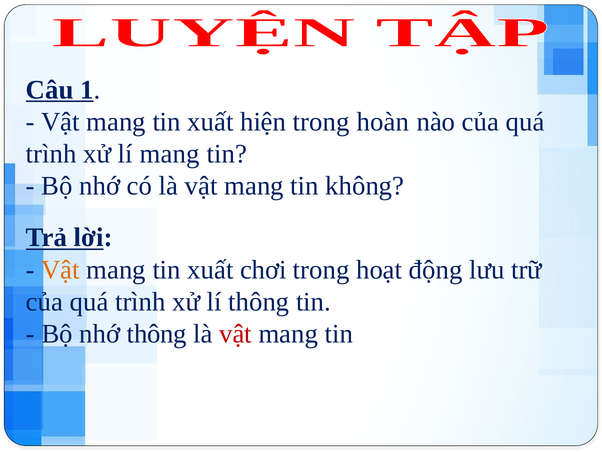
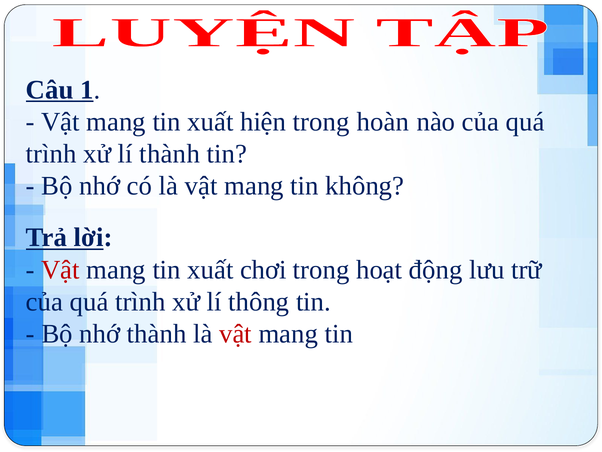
lí mang: mang -> thành
Vật at (60, 269) colour: orange -> red
nhớ thông: thông -> thành
